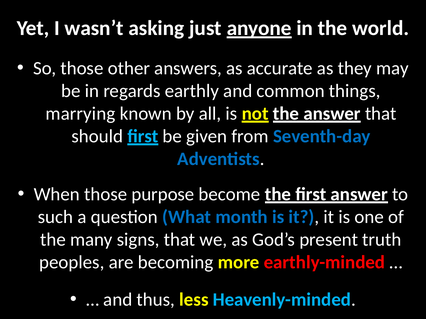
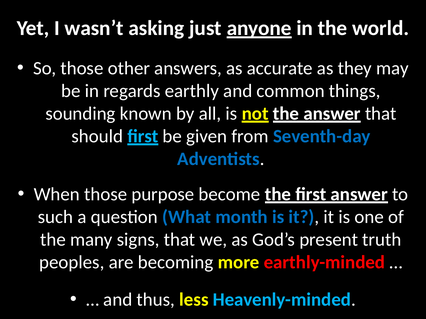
marrying: marrying -> sounding
